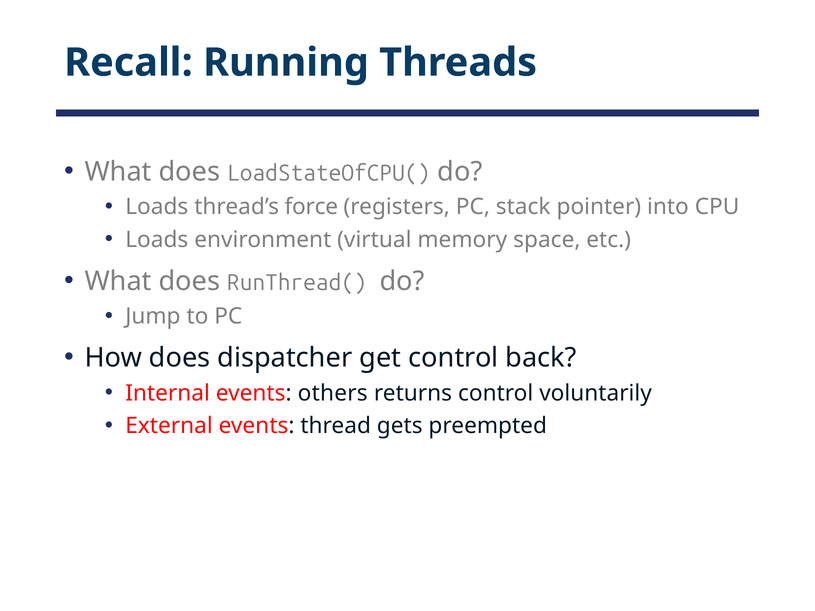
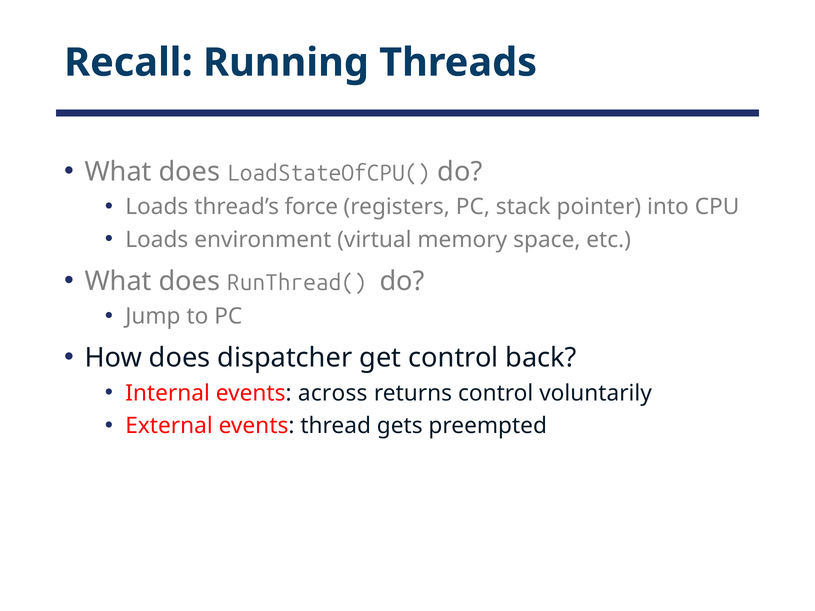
others: others -> across
